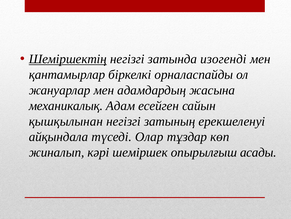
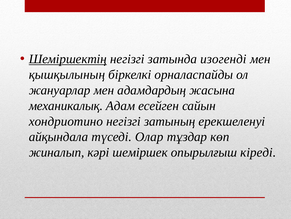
қантамырлар: қантамырлар -> қышқылының
қышқылынан: қышқылынан -> хондриотино
асады: асады -> кіреді
